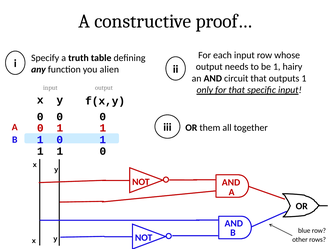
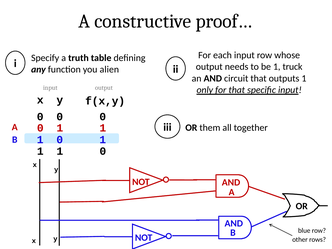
hairy: hairy -> truck
